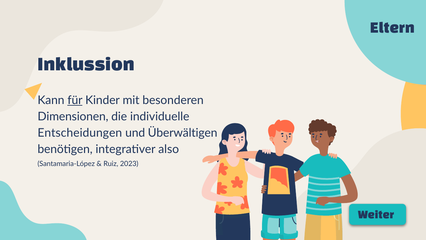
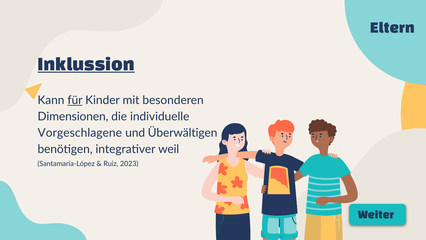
Inklussion underline: none -> present
Entscheidungen: Entscheidungen -> Vorgeschlagene
also: also -> weil
